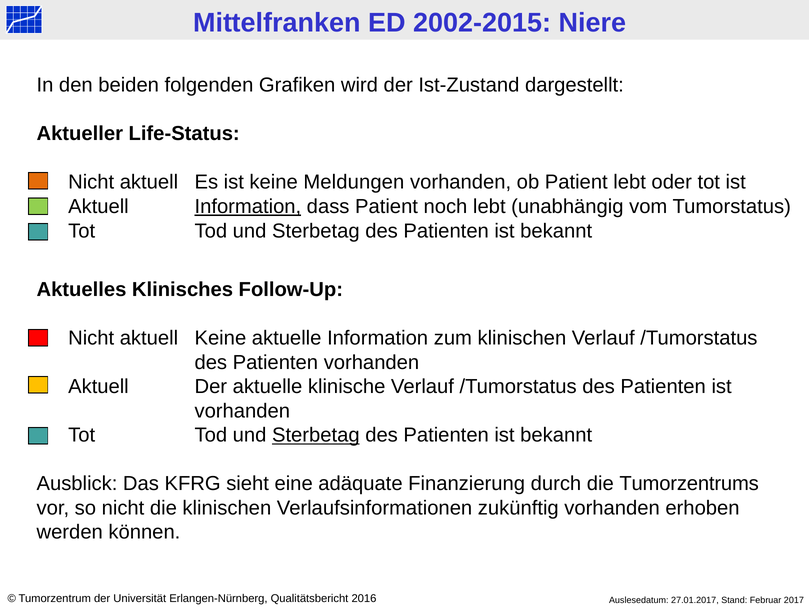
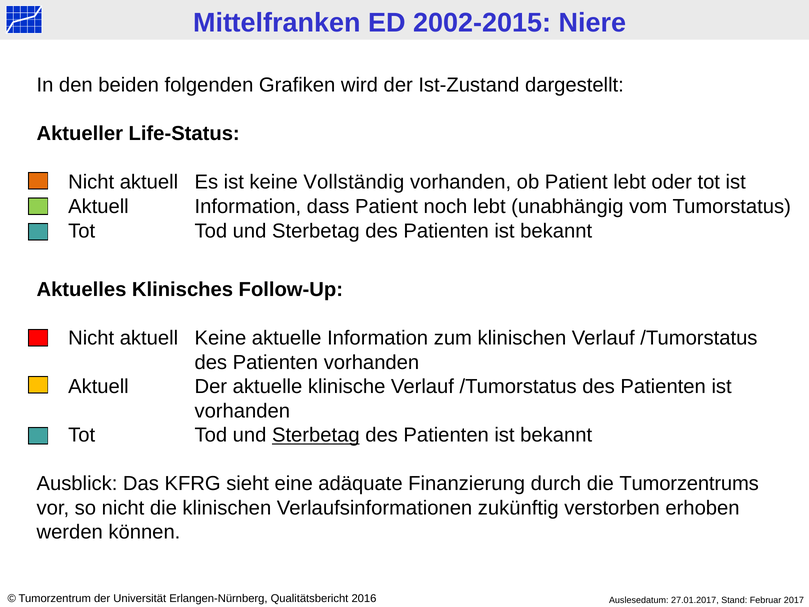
Meldungen: Meldungen -> Vollständig
Information at (248, 207) underline: present -> none
zukünftig vorhanden: vorhanden -> verstorben
